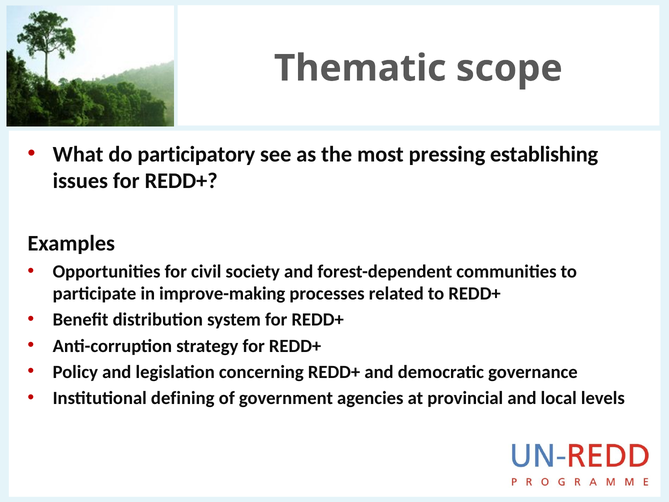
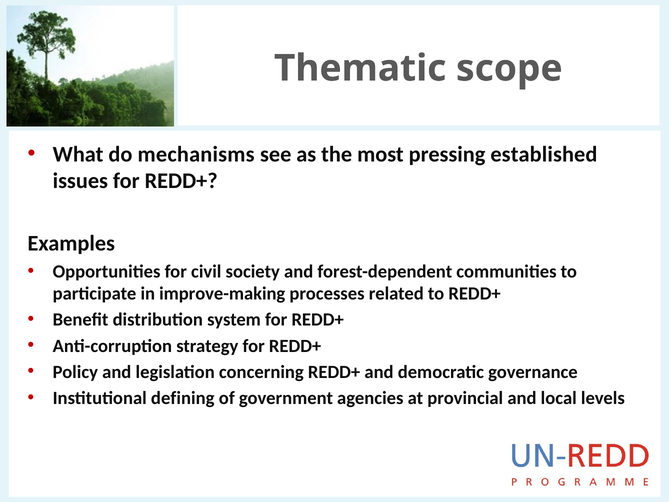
participatory: participatory -> mechanisms
establishing: establishing -> established
